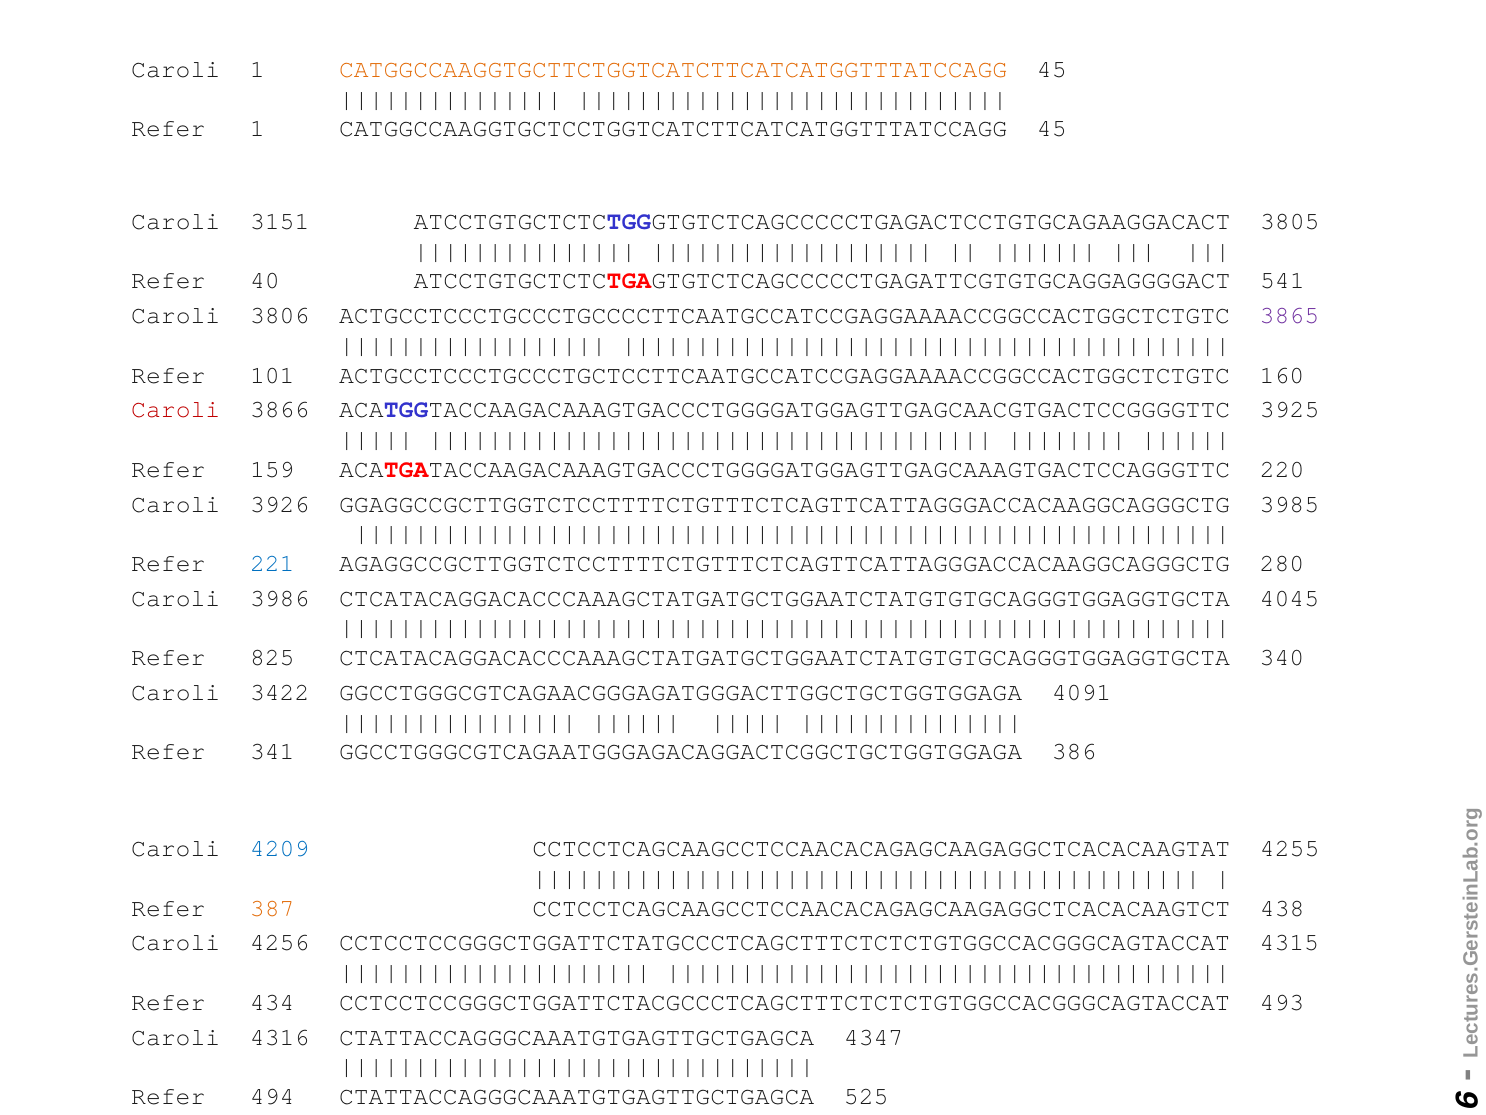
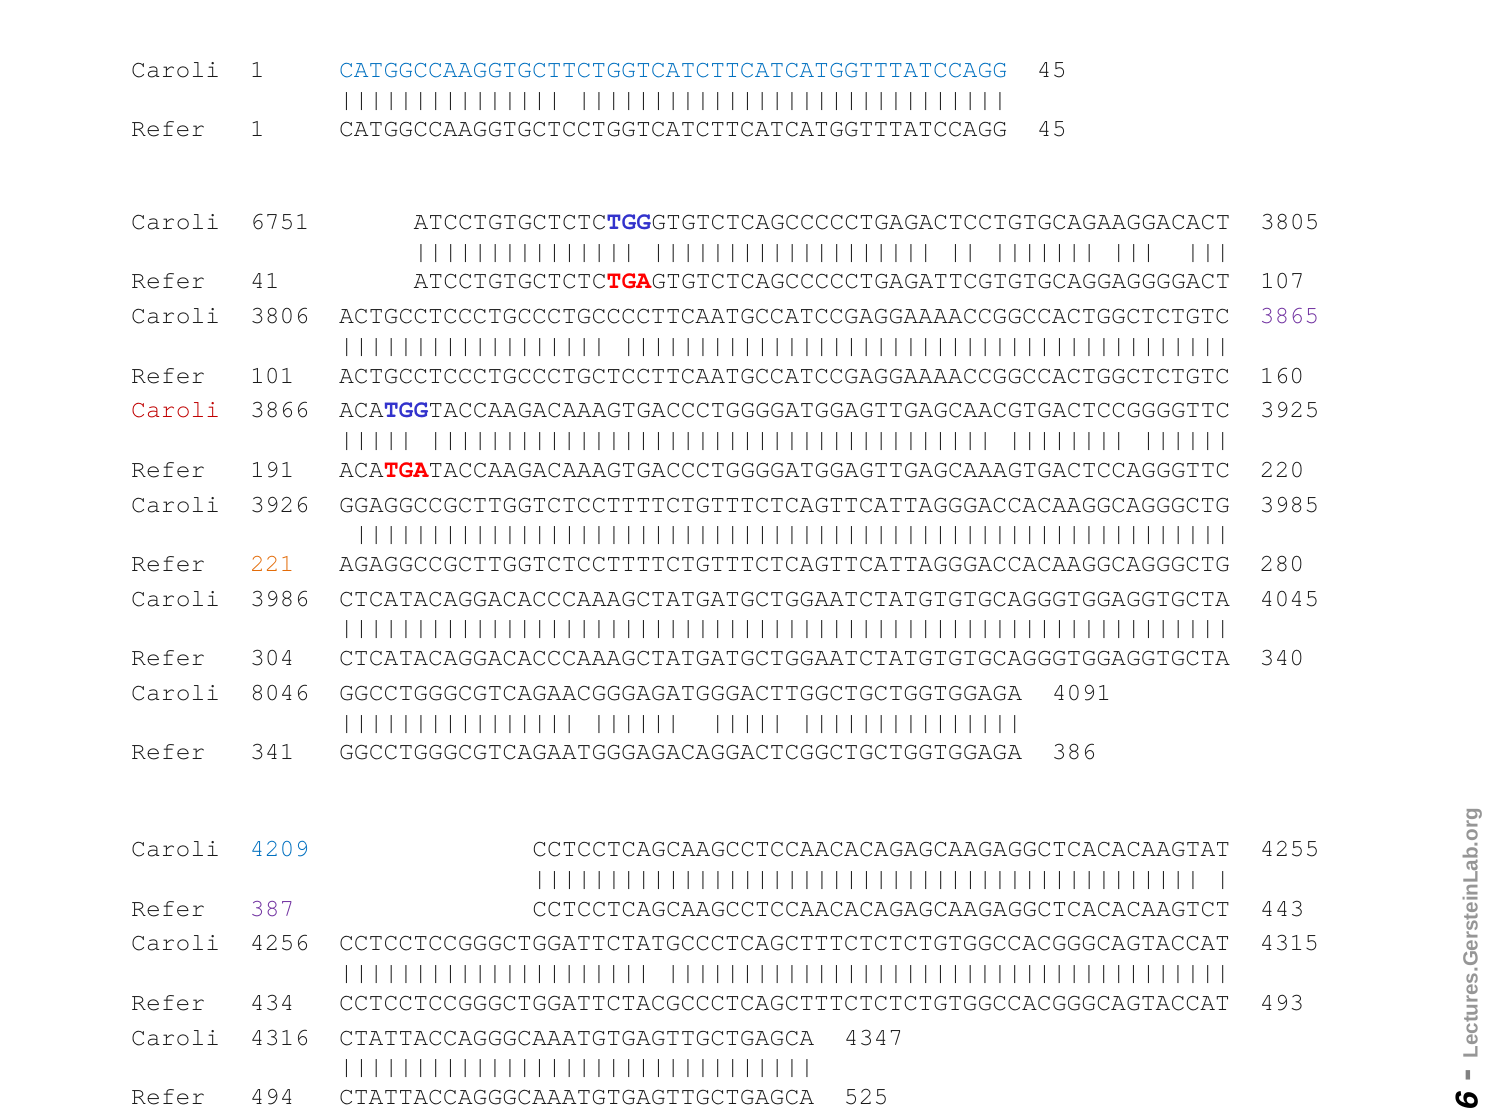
CATGGCCAAGGTGCTTCTGGTCATCTTCATCATGGTTTATCCAGG colour: orange -> blue
3151: 3151 -> 6751
40: 40 -> 41
541: 541 -> 107
159: 159 -> 191
221 colour: blue -> orange
825: 825 -> 304
3422: 3422 -> 8046
387 colour: orange -> purple
438: 438 -> 443
